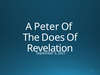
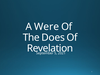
Peter: Peter -> Were
